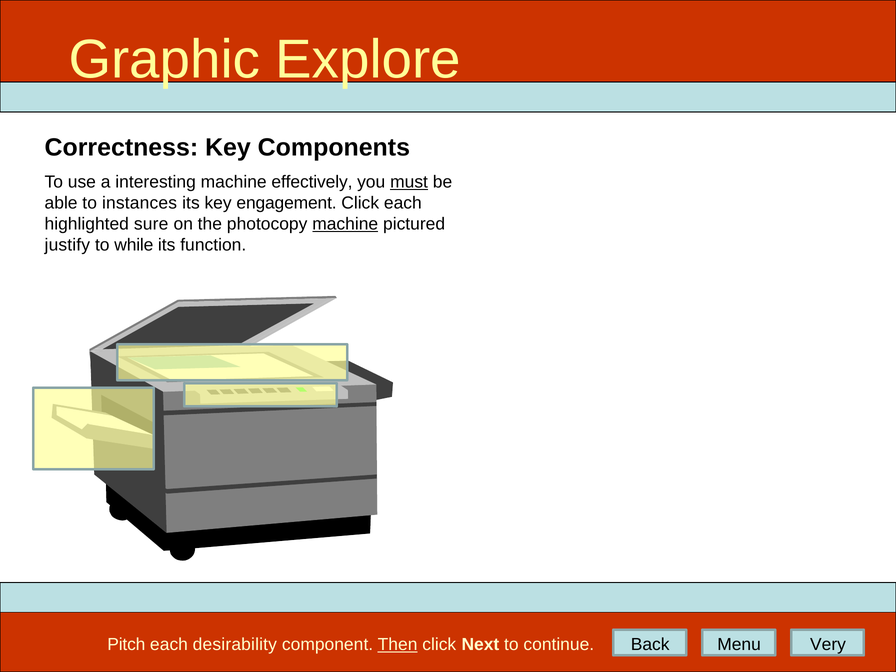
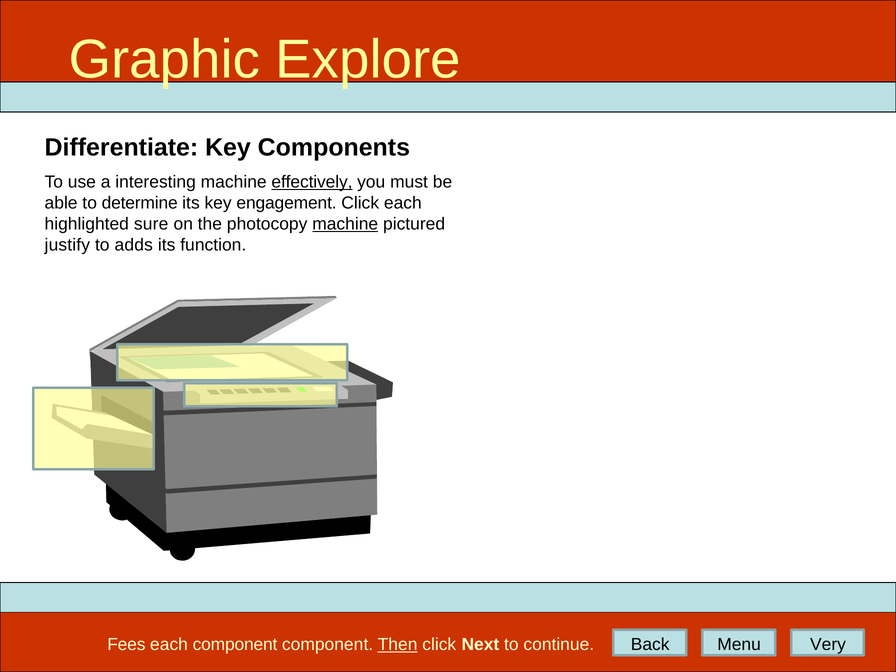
Correctness: Correctness -> Differentiate
effectively underline: none -> present
must underline: present -> none
instances: instances -> determine
while: while -> adds
Pitch: Pitch -> Fees
each desirability: desirability -> component
